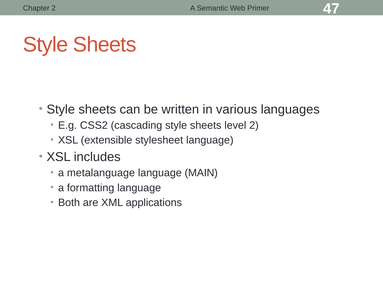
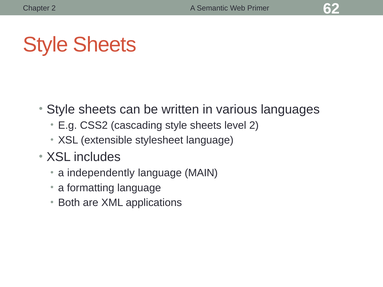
47: 47 -> 62
metalanguage: metalanguage -> independently
